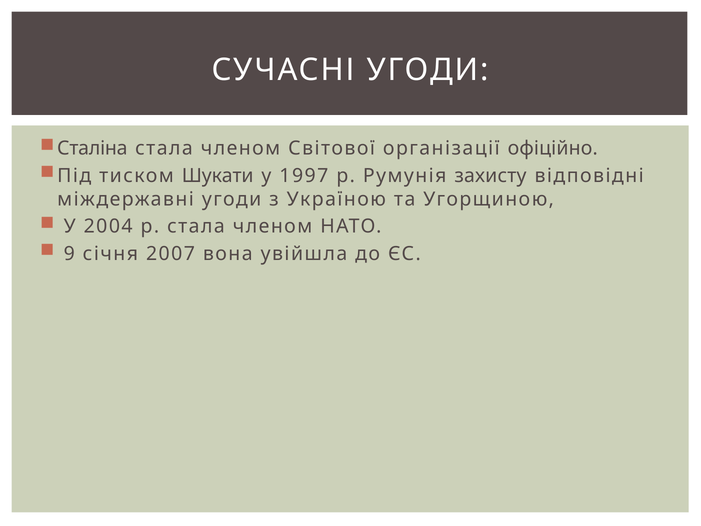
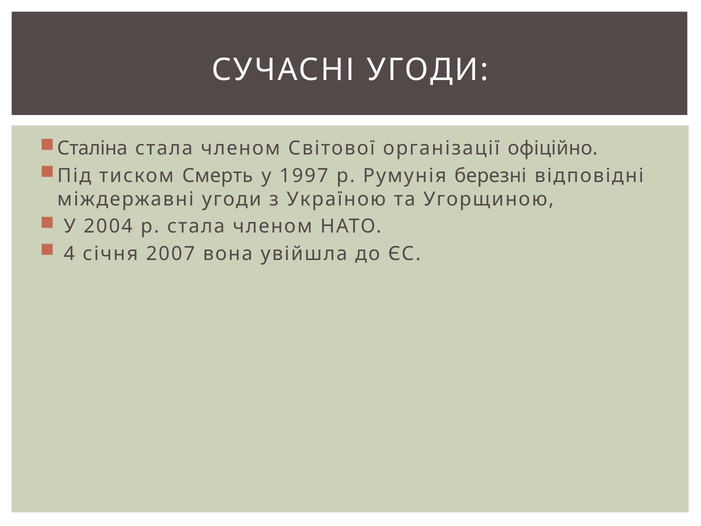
Шукати: Шукати -> Смерть
захисту: захисту -> березні
9: 9 -> 4
